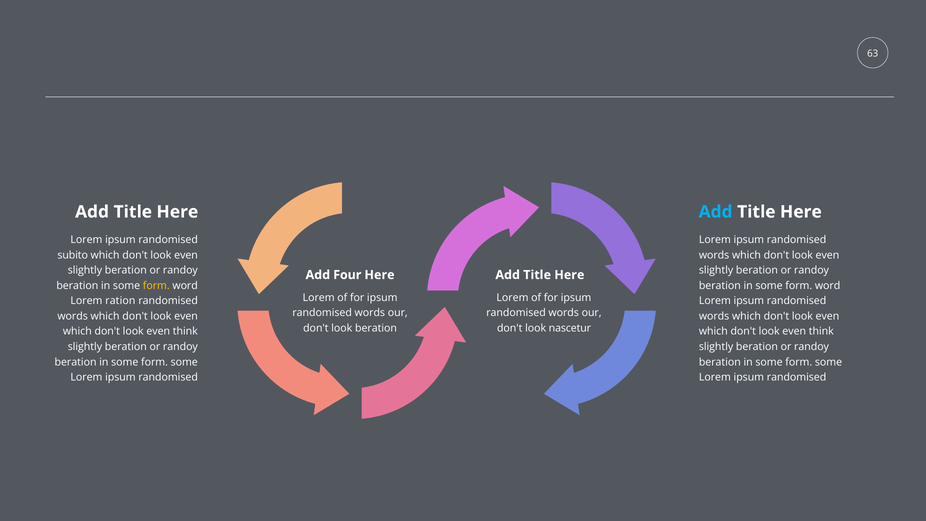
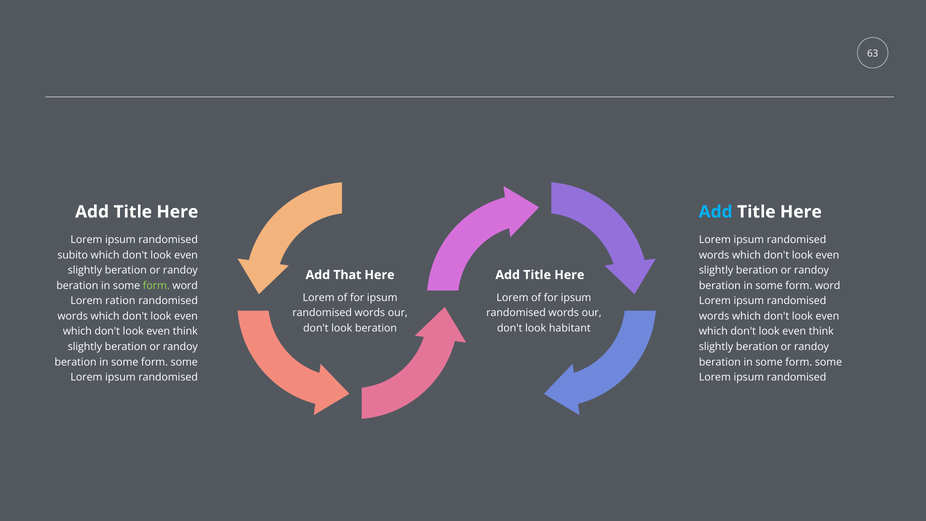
Four: Four -> That
form at (156, 286) colour: yellow -> light green
nascetur: nascetur -> habitant
